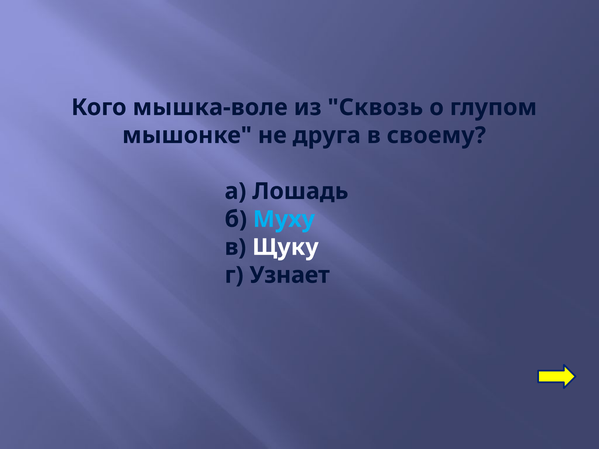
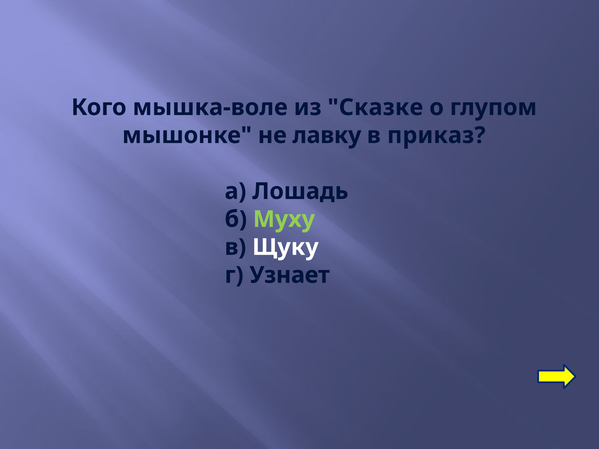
Сквозь: Сквозь -> Сказке
друга: друга -> лавку
своему: своему -> приказ
Муху colour: light blue -> light green
